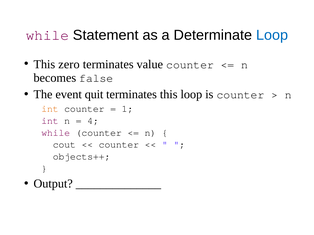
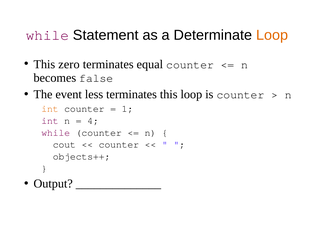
Loop at (272, 35) colour: blue -> orange
value: value -> equal
quit: quit -> less
